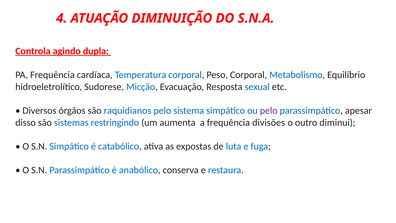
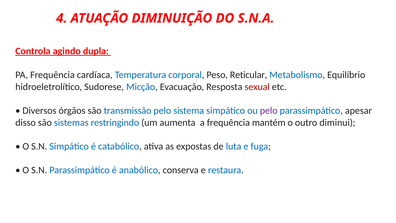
Peso Corporal: Corporal -> Reticular
sexual colour: blue -> red
raquidianos: raquidianos -> transmissão
divisões: divisões -> mantém
